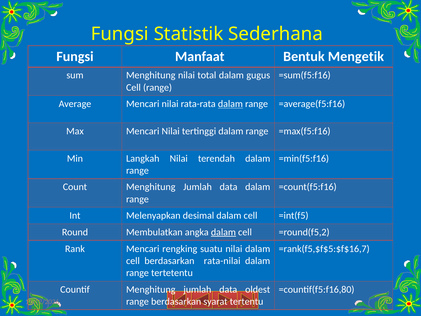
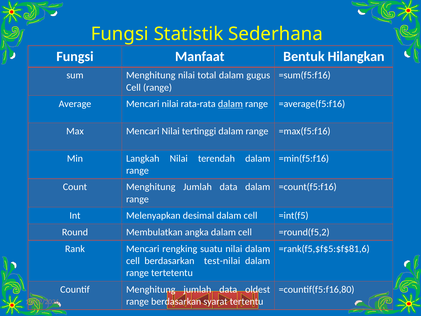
Mengetik: Mengetik -> Hilangkan
dalam at (223, 232) underline: present -> none
=rank(f5,$f$5:$f$16,7: =rank(f5,$f$5:$f$16,7 -> =rank(f5,$f$5:$f$81,6
rata-nilai: rata-nilai -> test-nilai
